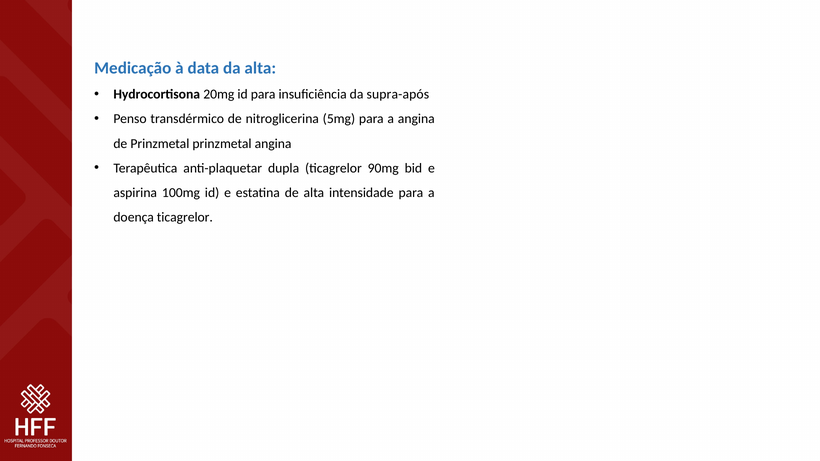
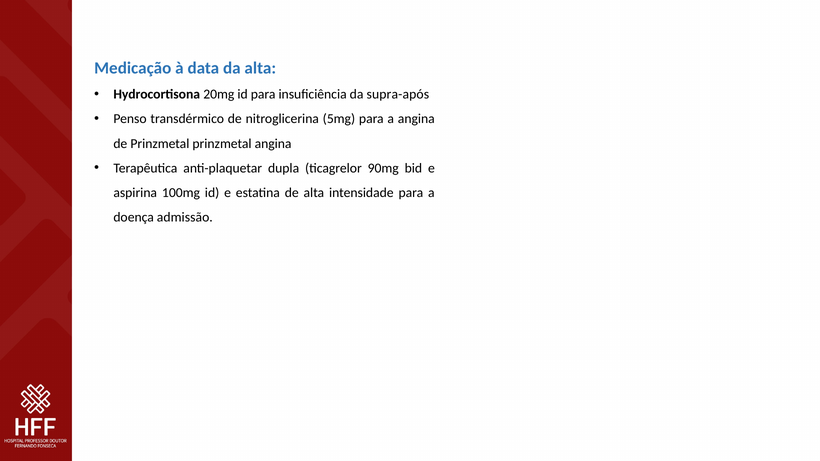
doença ticagrelor: ticagrelor -> admissão
